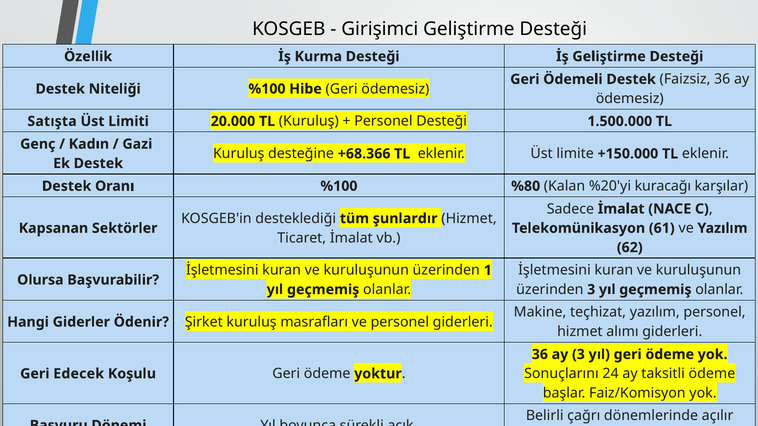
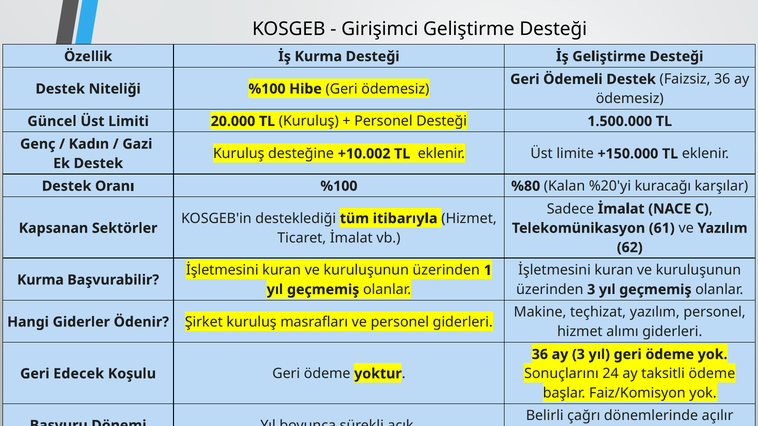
Satışta: Satışta -> Güncel
+68.366: +68.366 -> +10.002
şunlardır: şunlardır -> itibarıyla
Olursa at (40, 280): Olursa -> Kurma
